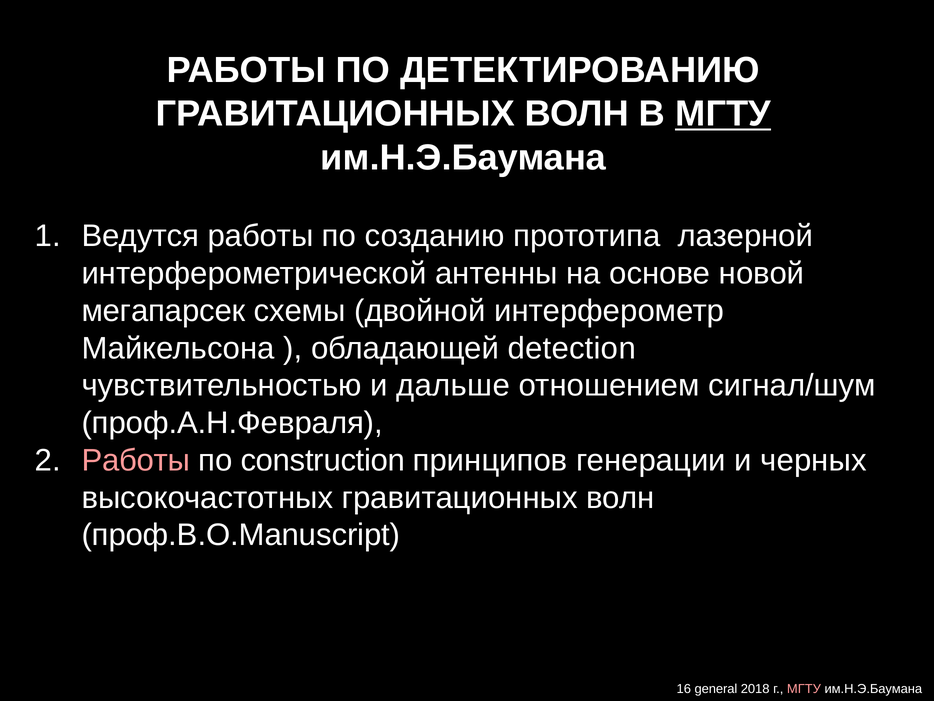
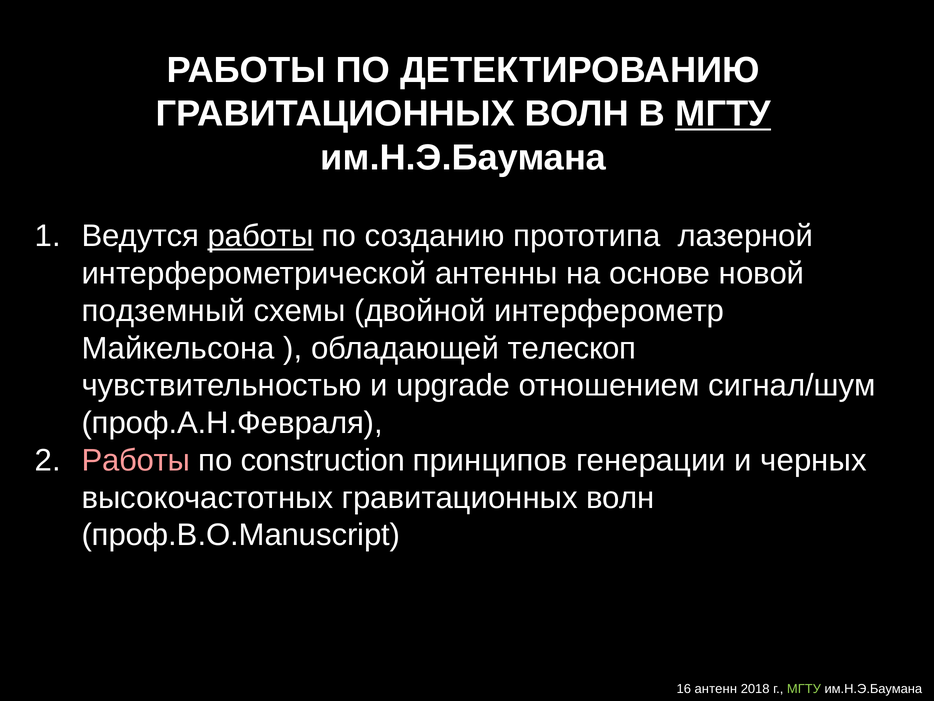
работы at (261, 236) underline: none -> present
мегапарсек: мегапарсек -> подземный
detection: detection -> телескоп
дальше: дальше -> upgrade
general: general -> антенн
МГТУ at (804, 689) colour: pink -> light green
